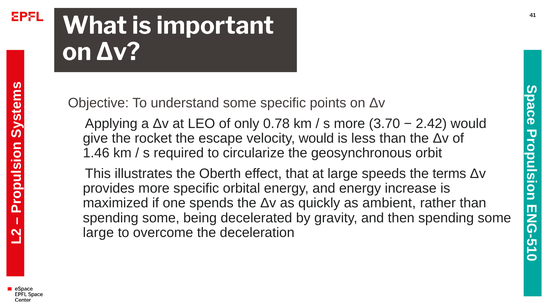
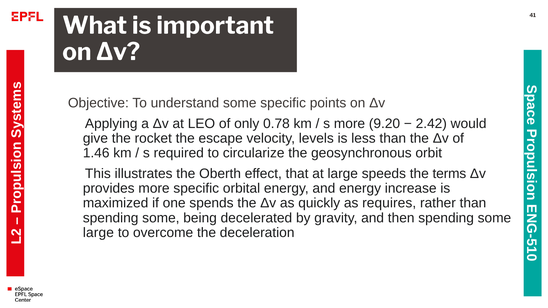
3.70: 3.70 -> 9.20
velocity would: would -> levels
ambient: ambient -> requires
